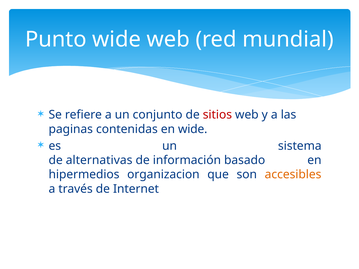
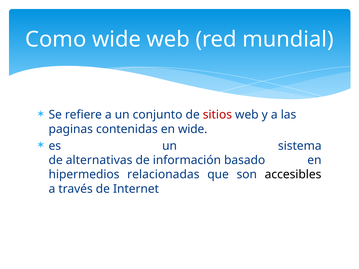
Punto: Punto -> Como
organizacion: organizacion -> relacionadas
accesibles colour: orange -> black
